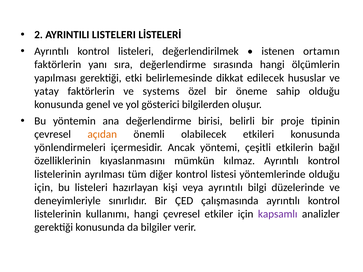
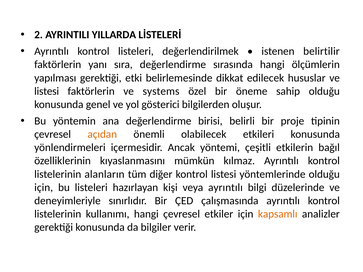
AYRINTILI LISTELERI: LISTELERI -> YILLARDA
ortamın: ortamın -> belirtilir
yatay at (47, 91): yatay -> listesi
ayrılması: ayrılması -> alanların
kapsamlı colour: purple -> orange
